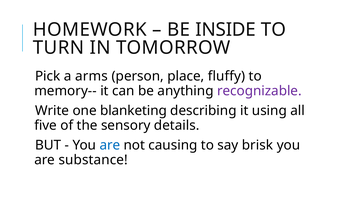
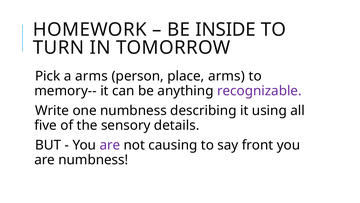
place fluffy: fluffy -> arms
one blanketing: blanketing -> numbness
are at (110, 145) colour: blue -> purple
brisk: brisk -> front
are substance: substance -> numbness
